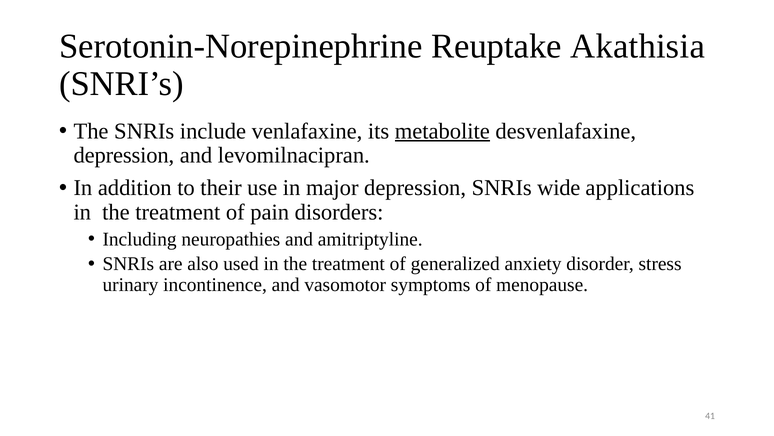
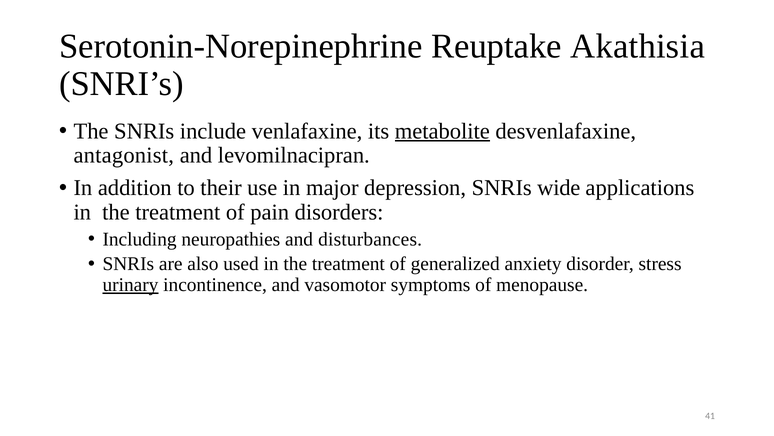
depression at (124, 155): depression -> antagonist
amitriptyline: amitriptyline -> disturbances
urinary underline: none -> present
